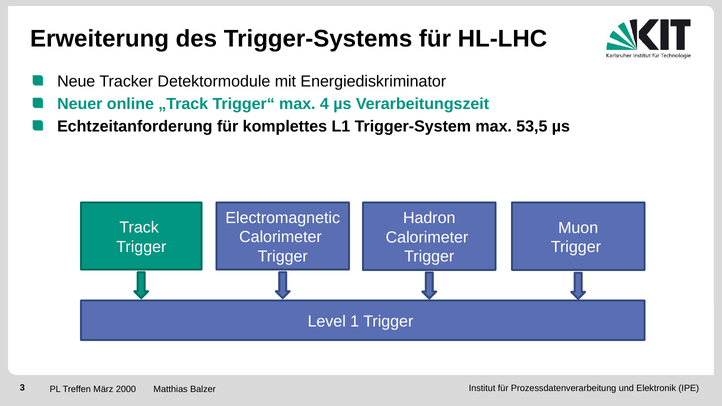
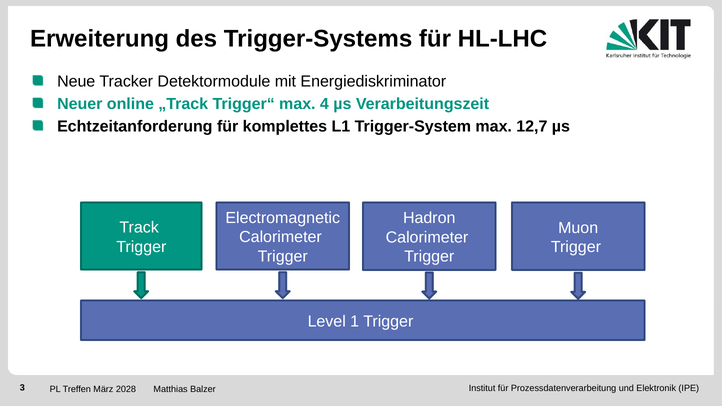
53,5: 53,5 -> 12,7
2000: 2000 -> 2028
